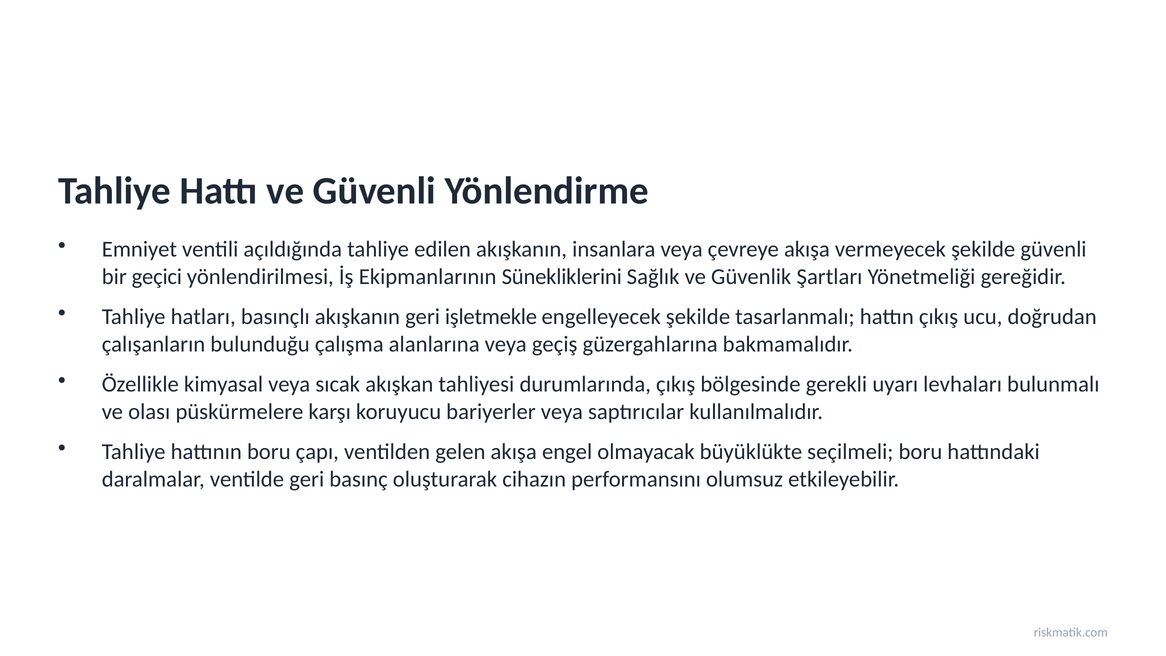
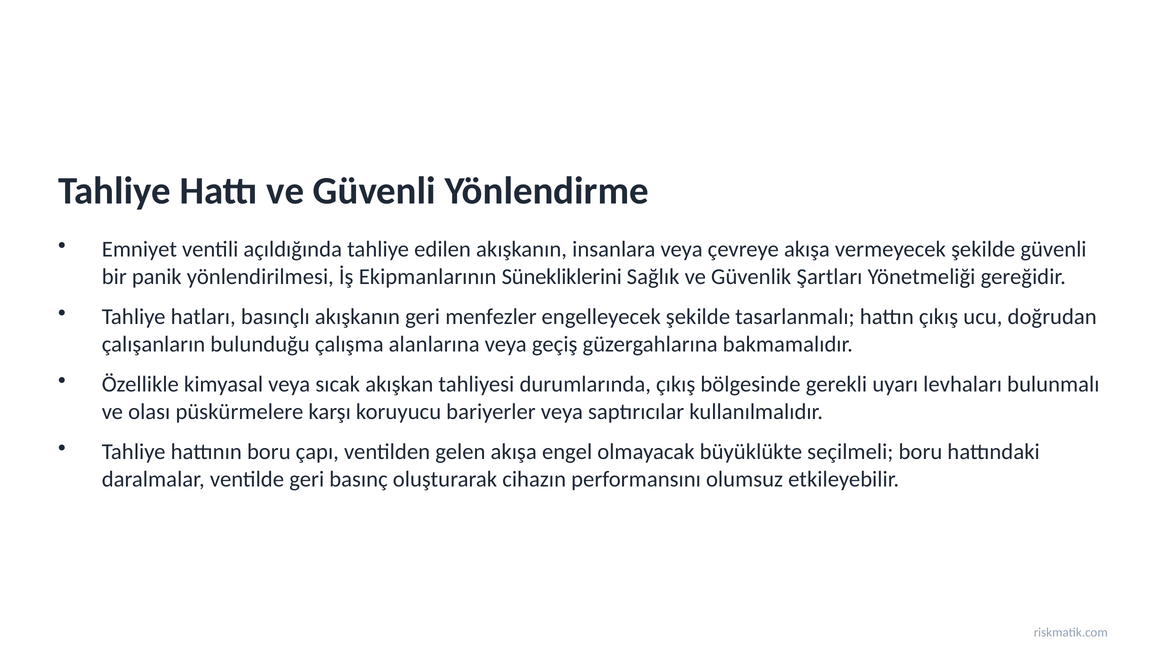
geçici: geçici -> panik
işletmekle: işletmekle -> menfezler
